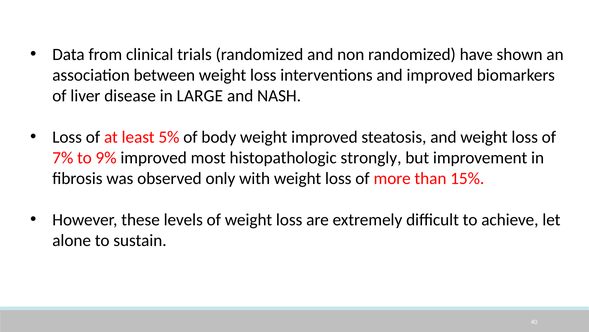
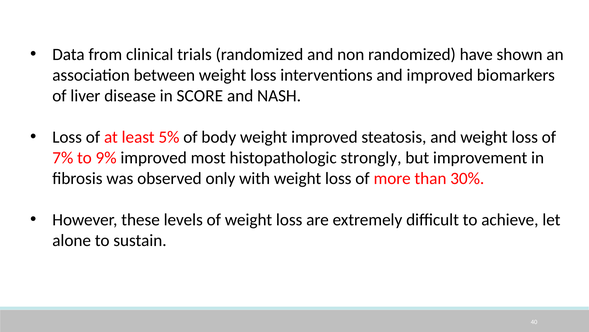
LARGE: LARGE -> SCORE
15%: 15% -> 30%
